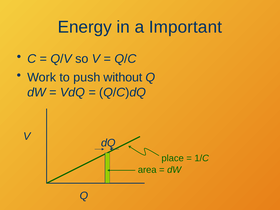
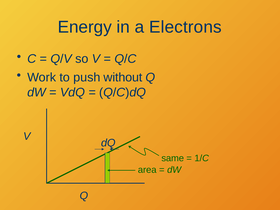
Important: Important -> Electrons
place: place -> same
